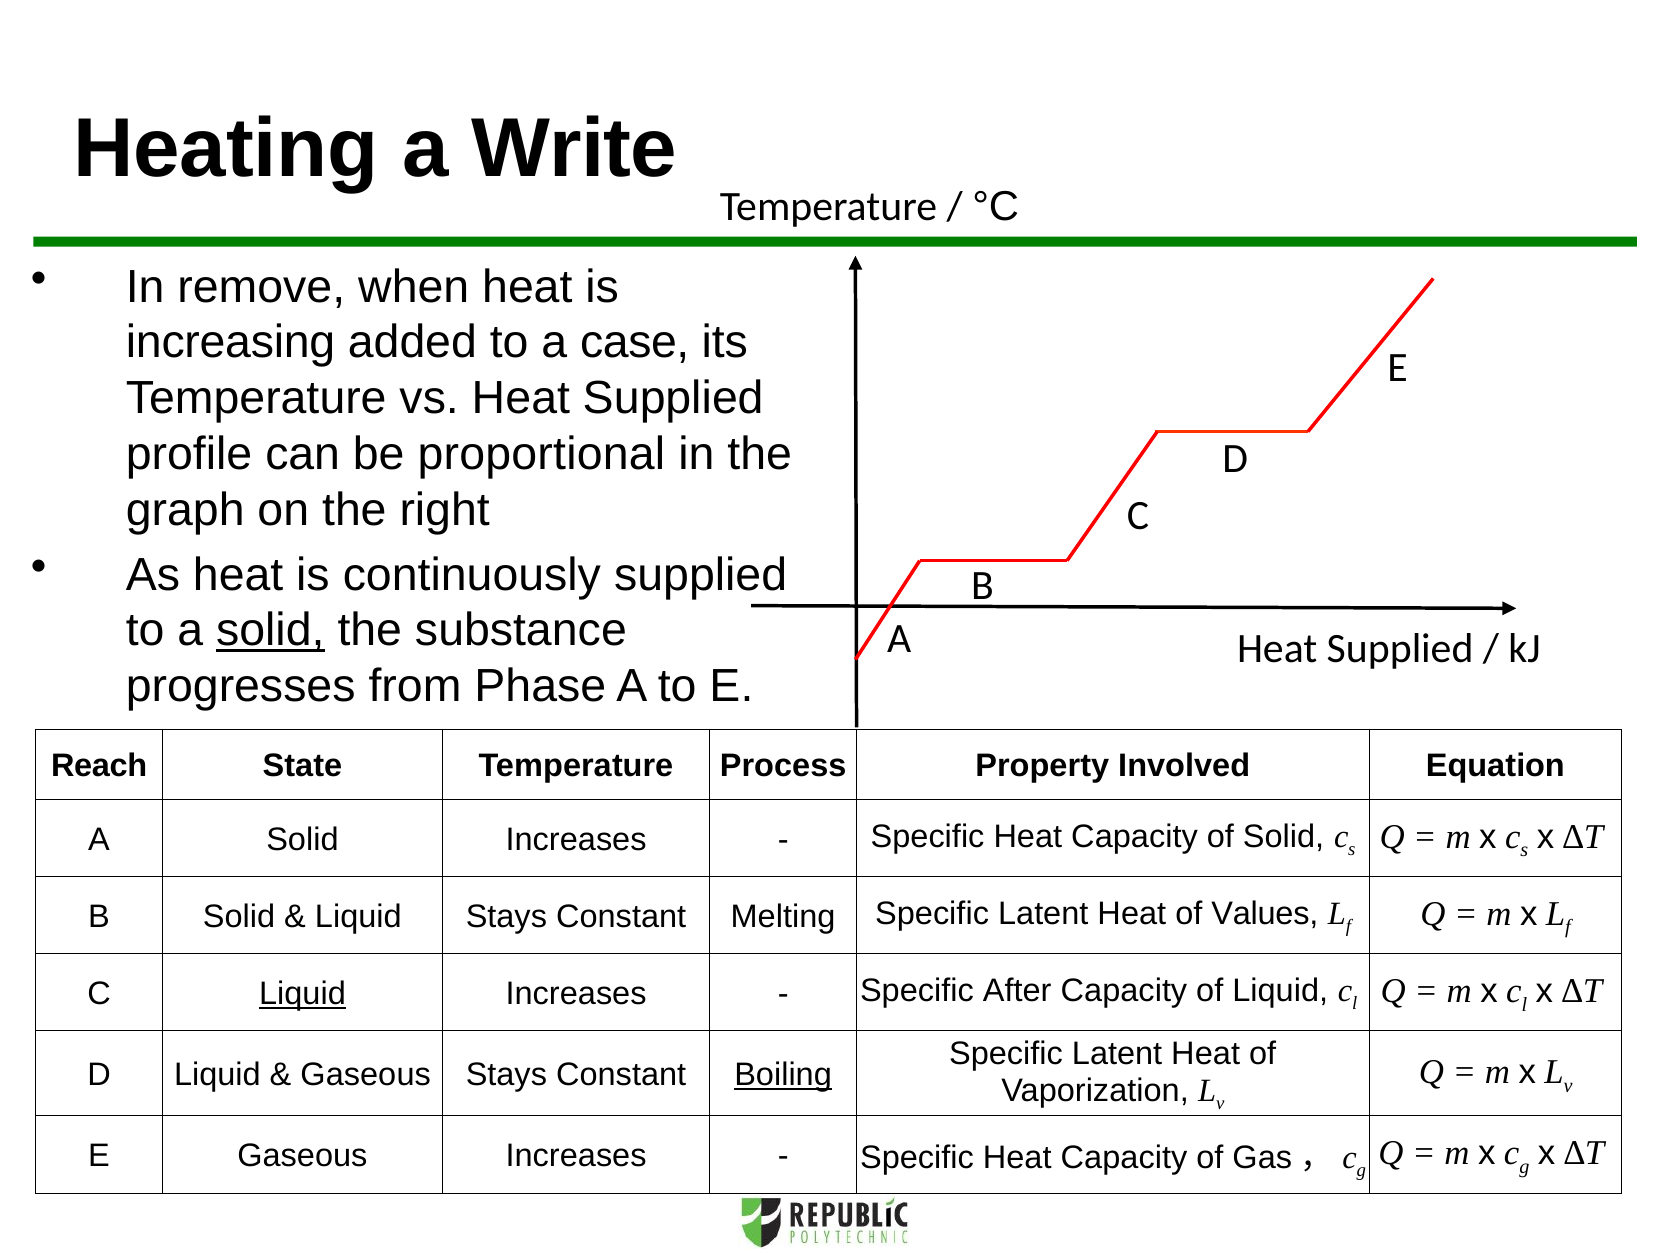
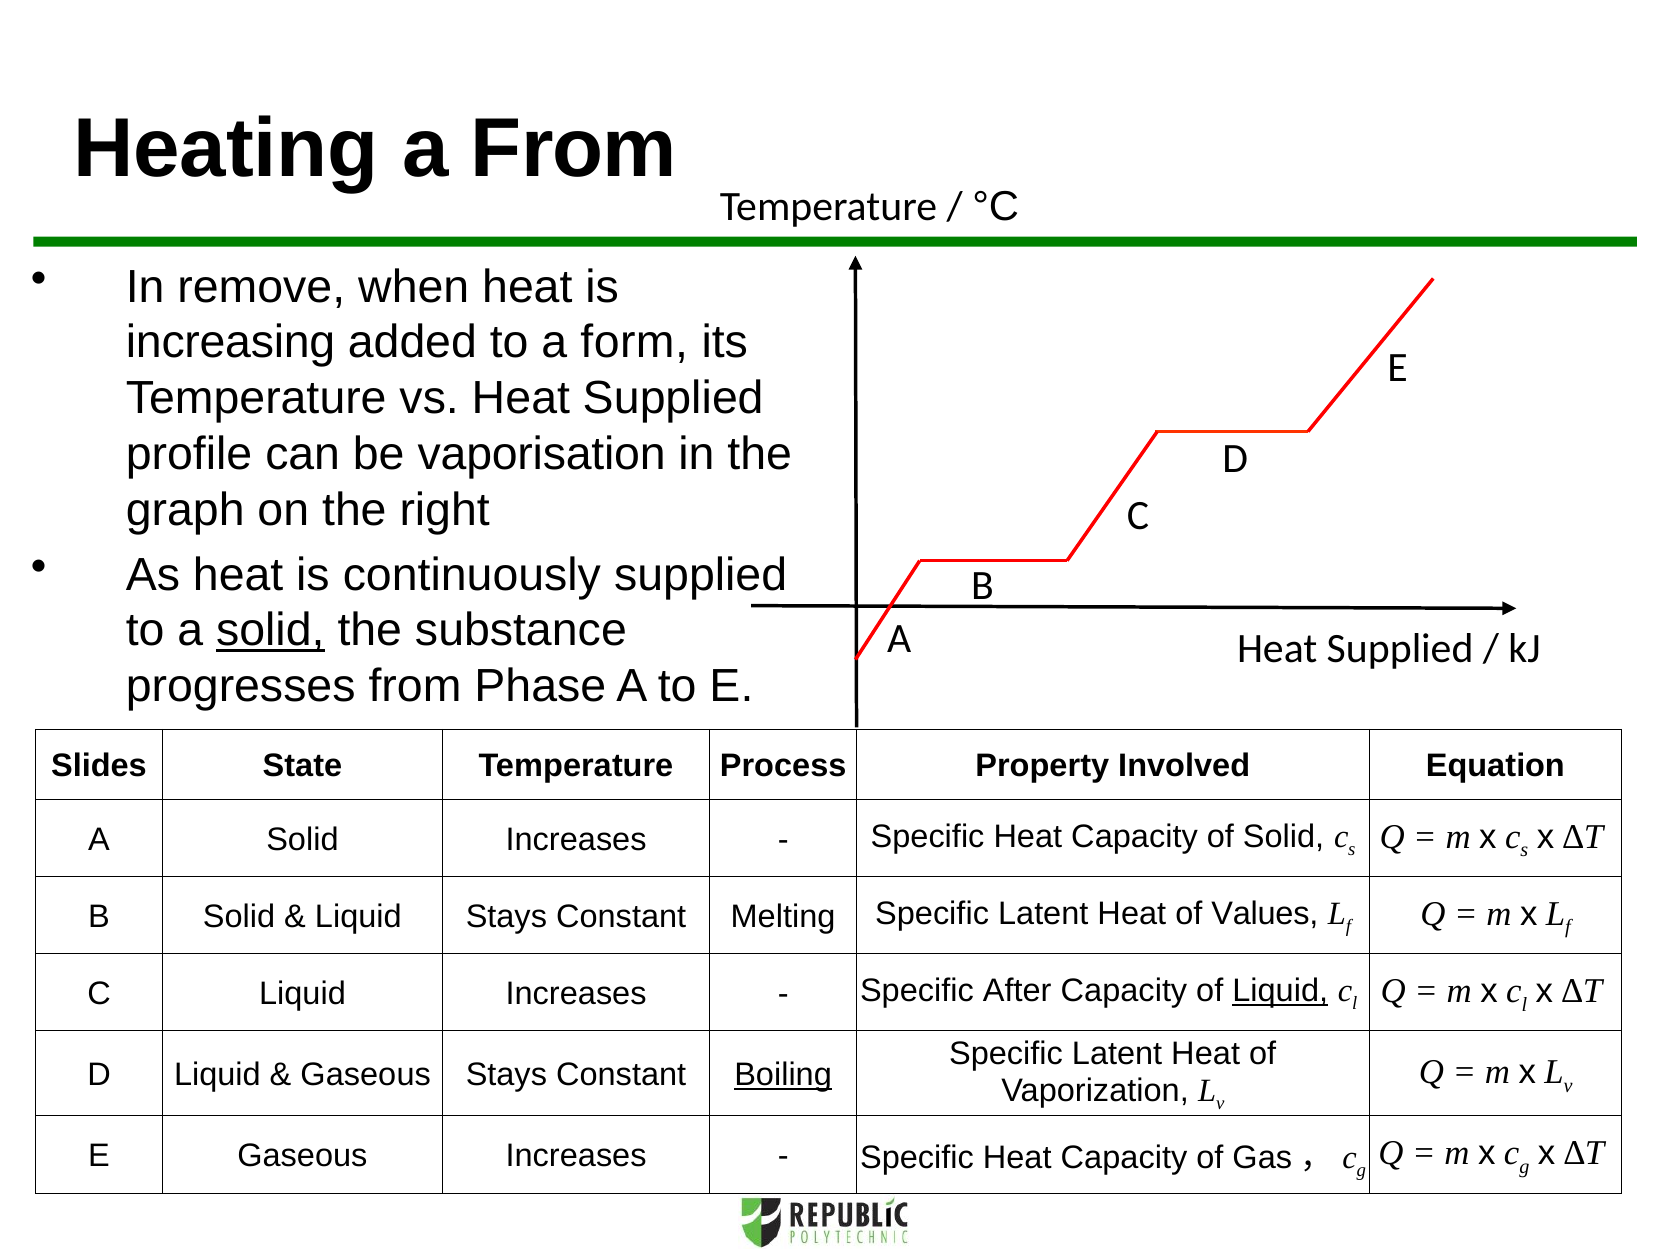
a Write: Write -> From
case: case -> form
proportional: proportional -> vaporisation
Reach: Reach -> Slides
Liquid at (302, 994) underline: present -> none
Liquid at (1280, 991) underline: none -> present
